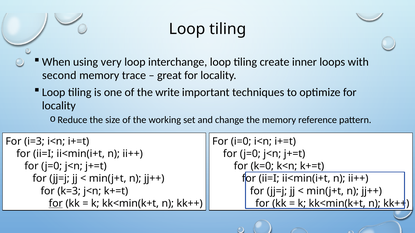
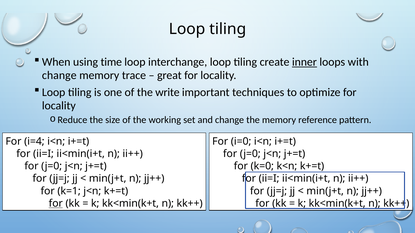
very: very -> time
inner underline: none -> present
second at (59, 76): second -> change
i=3: i=3 -> i=4
k=3: k=3 -> k=1
